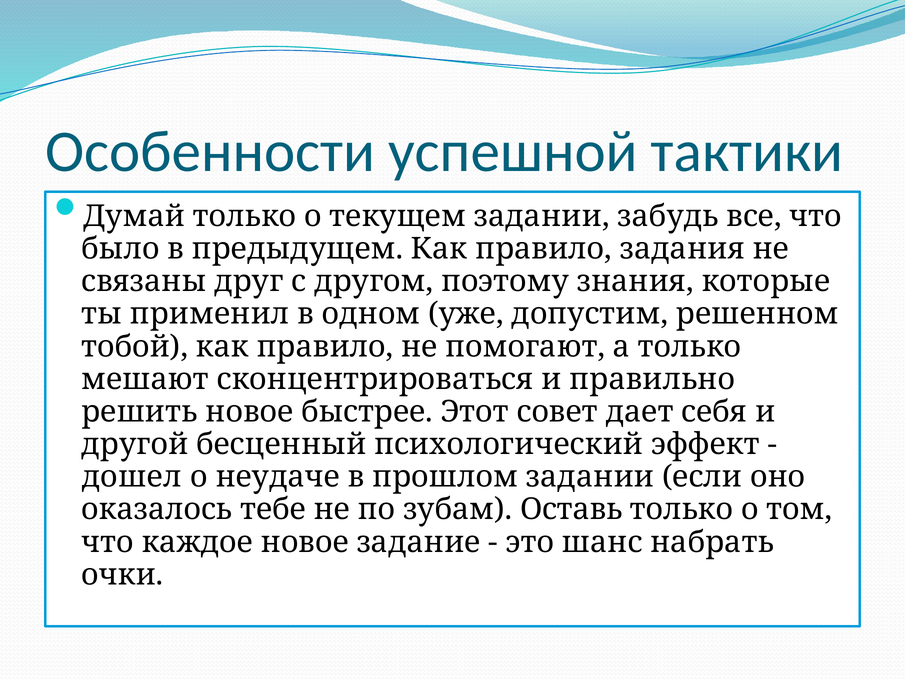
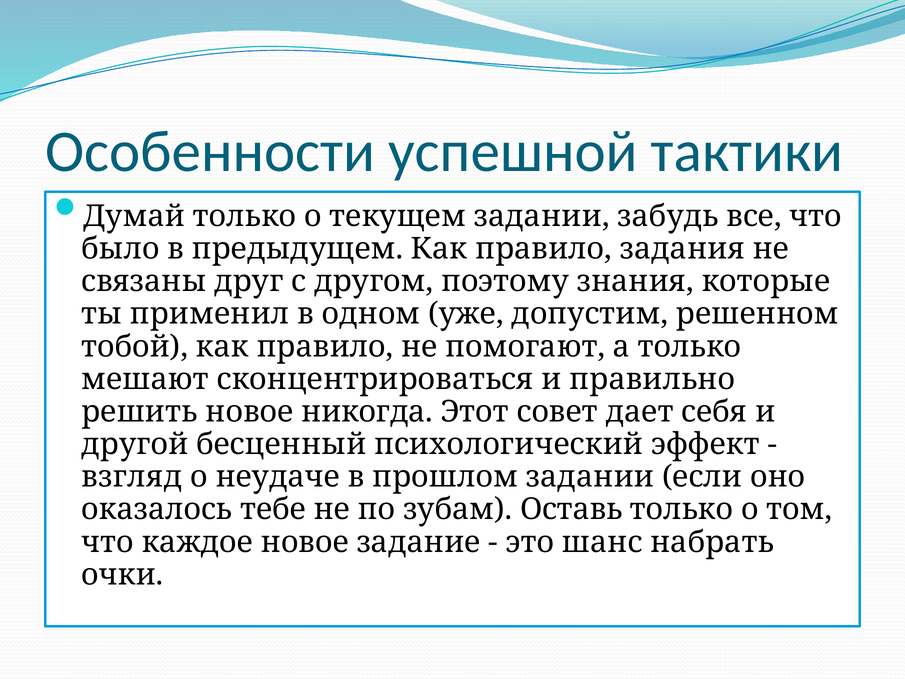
быстрее: быстрее -> никогда
дошел: дошел -> взгляд
